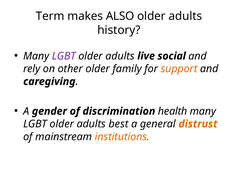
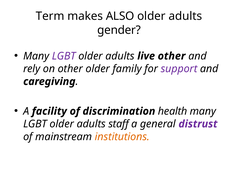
history: history -> gender
live social: social -> other
support colour: orange -> purple
gender: gender -> facility
best: best -> staff
distrust colour: orange -> purple
